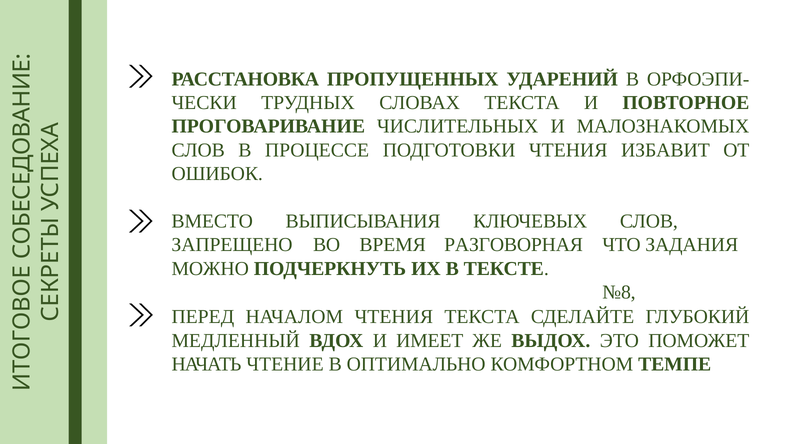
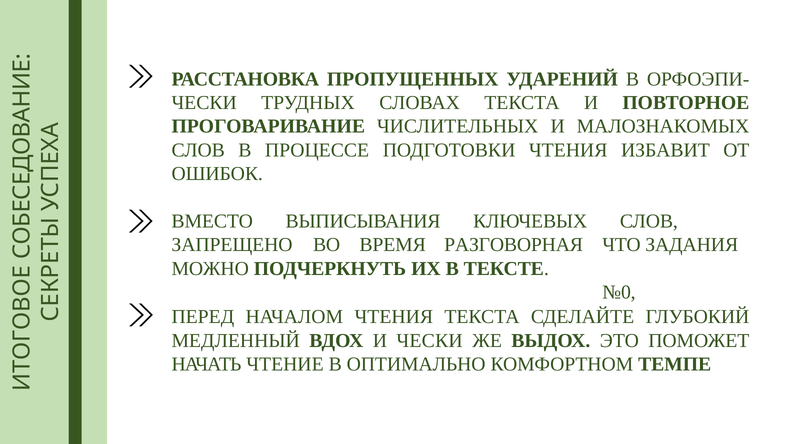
№8: №8 -> №0
И ИМЕЕТ: ИМЕЕТ -> ЧЕСКИ
